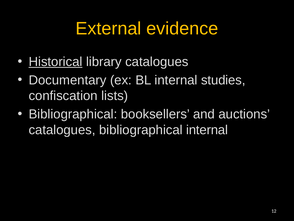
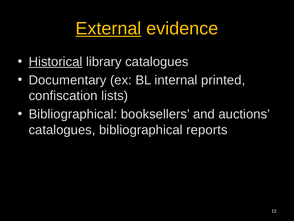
External underline: none -> present
studies: studies -> printed
bibliographical internal: internal -> reports
